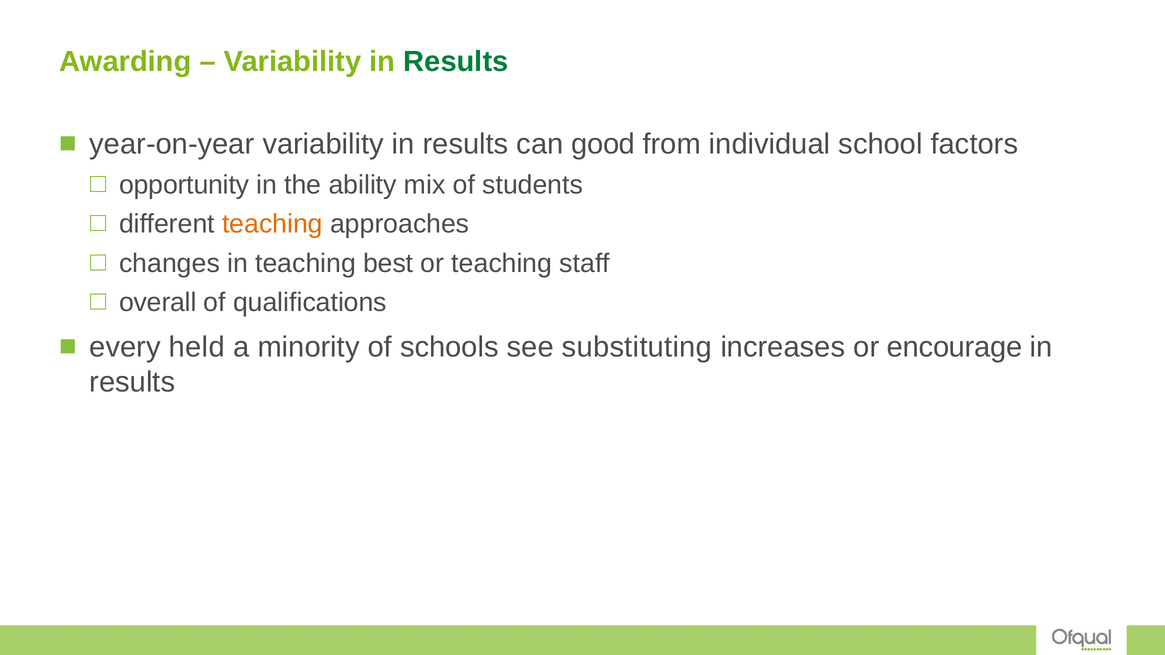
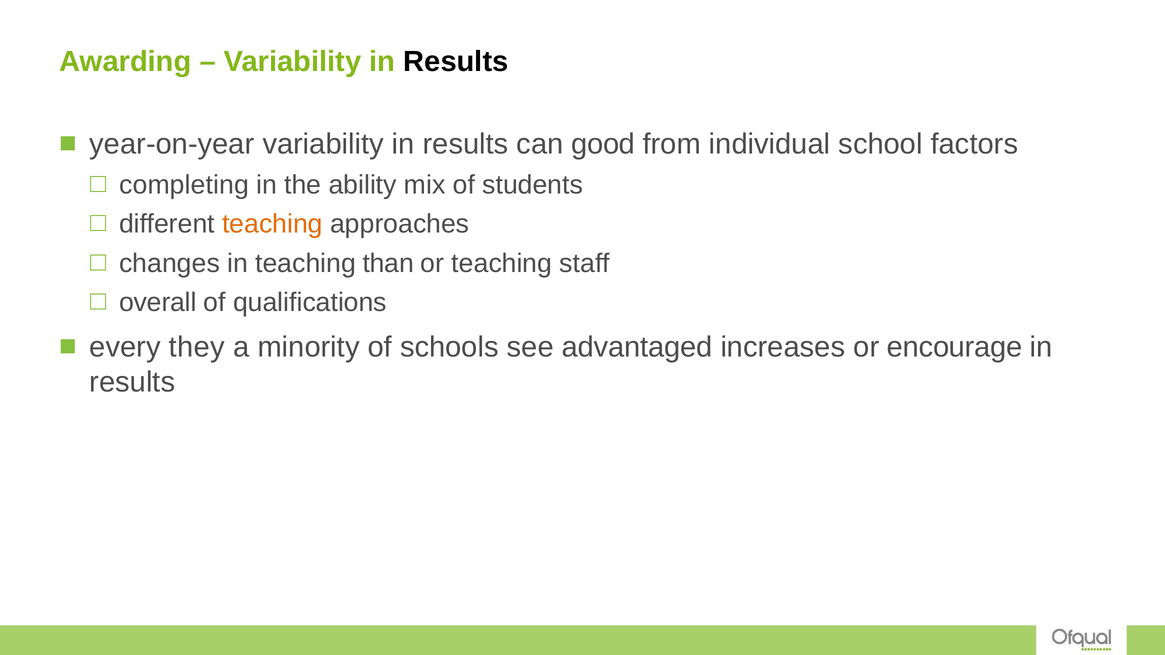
Results at (456, 62) colour: green -> black
opportunity: opportunity -> completing
best: best -> than
held: held -> they
substituting: substituting -> advantaged
